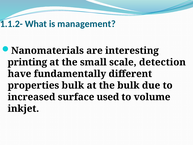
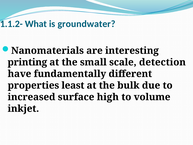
management: management -> groundwater
properties bulk: bulk -> least
used: used -> high
